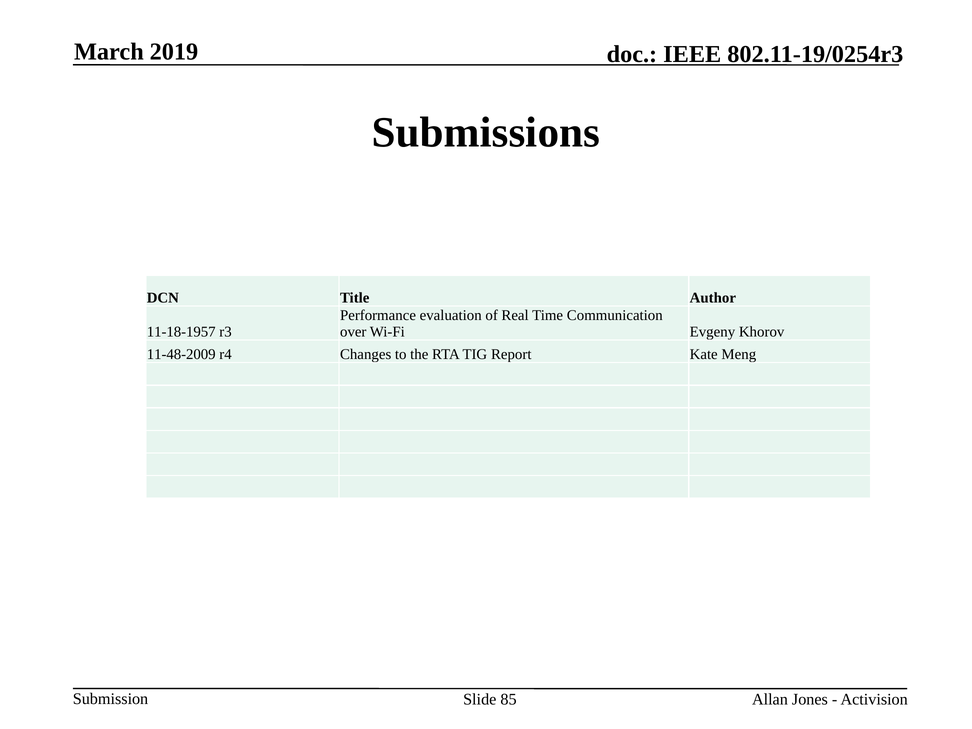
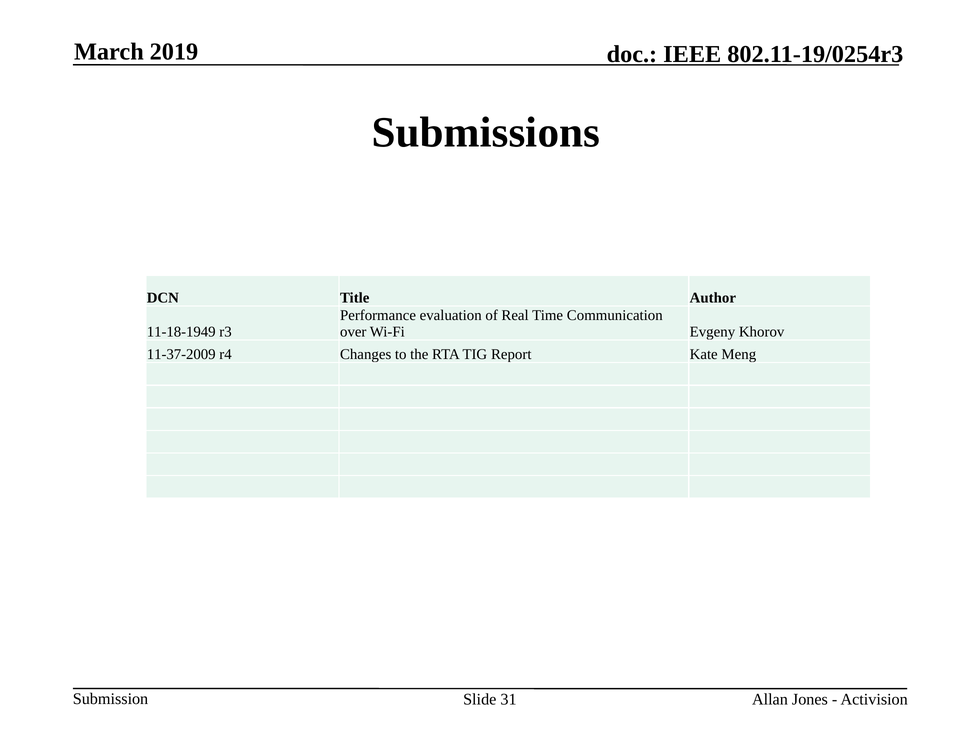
11-18-1957: 11-18-1957 -> 11-18-1949
11-48-2009: 11-48-2009 -> 11-37-2009
85: 85 -> 31
